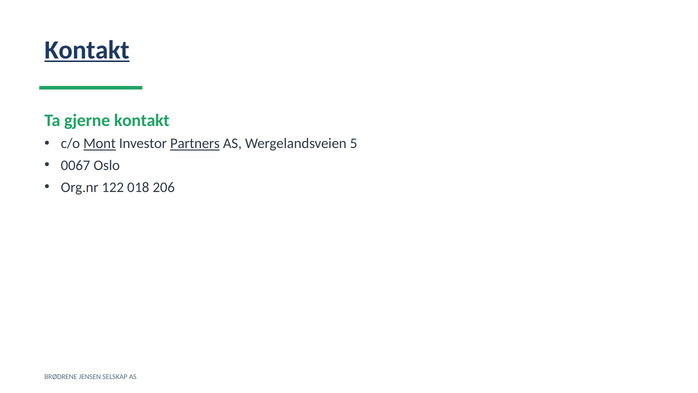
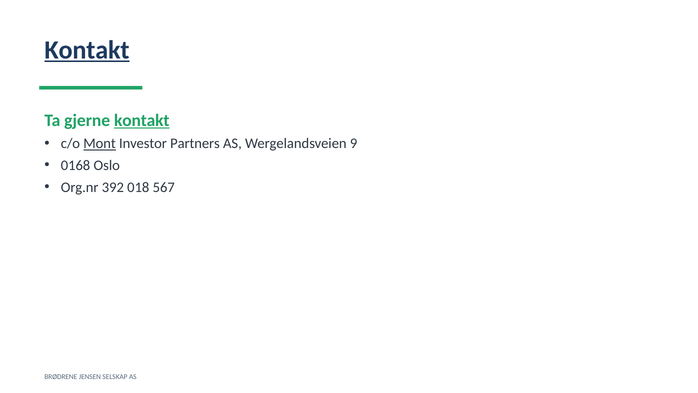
kontakt at (142, 120) underline: none -> present
Partners underline: present -> none
5: 5 -> 9
0067: 0067 -> 0168
122: 122 -> 392
206: 206 -> 567
